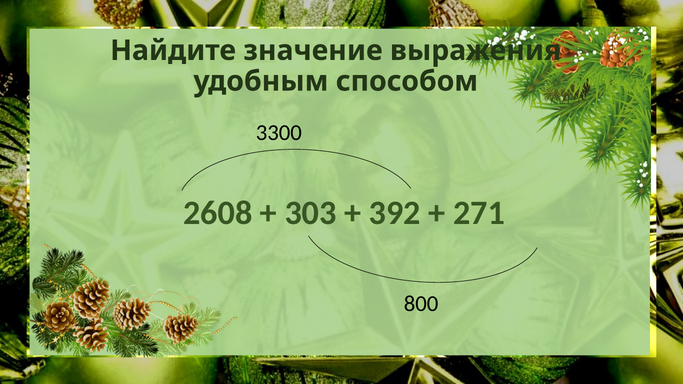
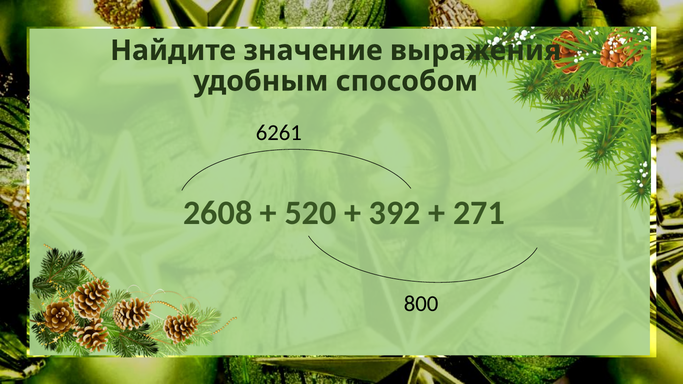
3300: 3300 -> 6261
303: 303 -> 520
